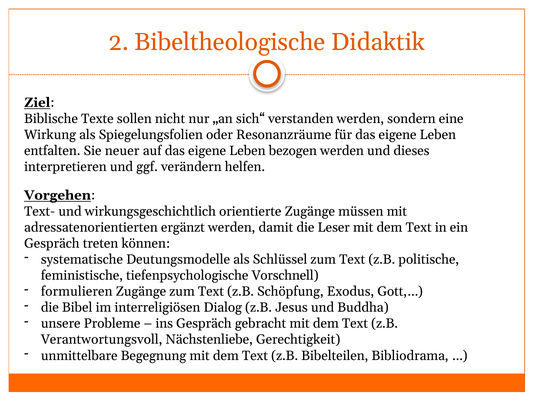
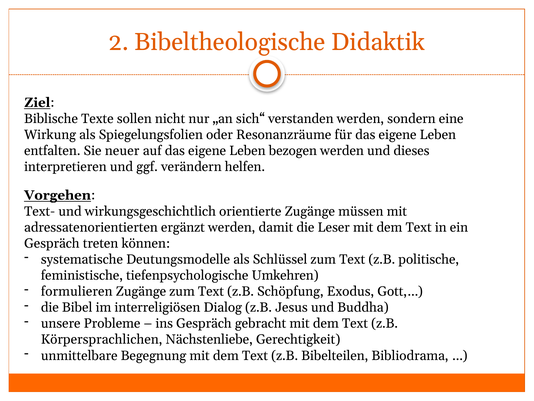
Vorschnell: Vorschnell -> Umkehren
Verantwortungsvoll: Verantwortungsvoll -> Körpersprachlichen
